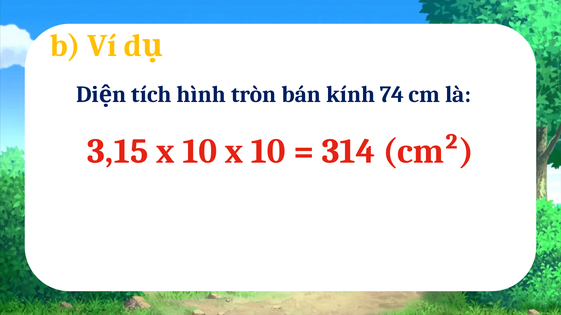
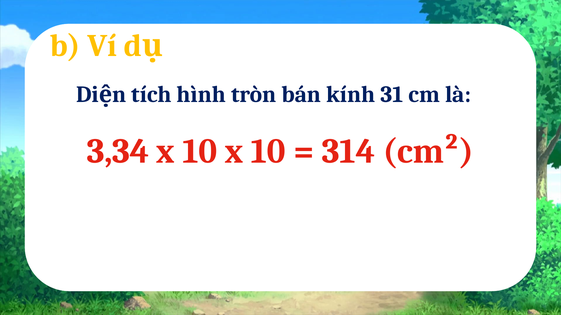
74: 74 -> 31
3,15: 3,15 -> 3,34
